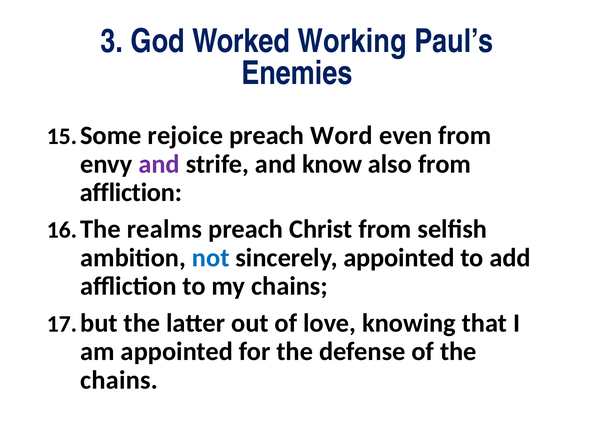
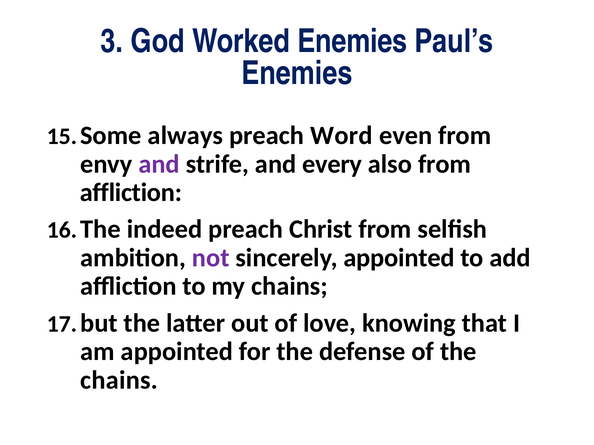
Worked Working: Working -> Enemies
rejoice: rejoice -> always
know: know -> every
realms: realms -> indeed
not colour: blue -> purple
